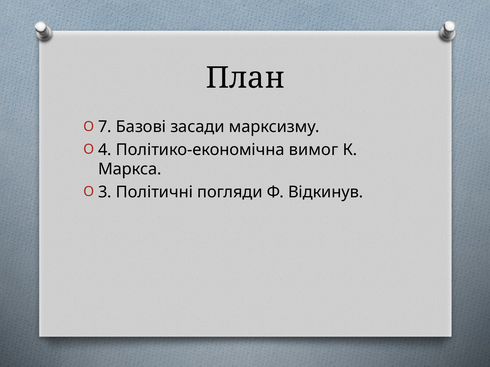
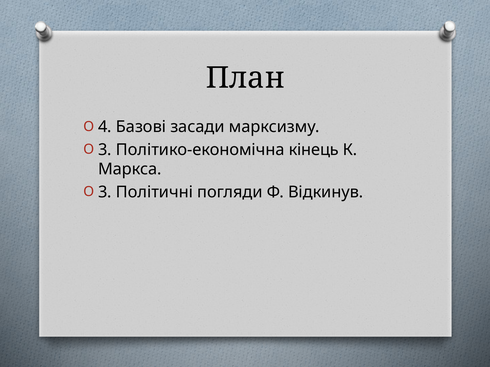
7: 7 -> 4
4 at (105, 150): 4 -> 3
вимог: вимог -> кінець
